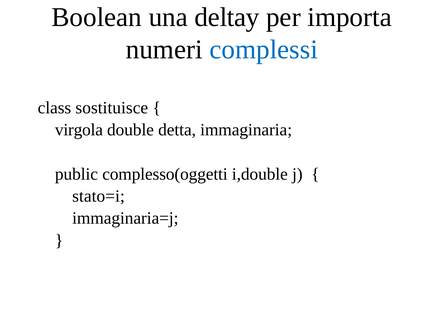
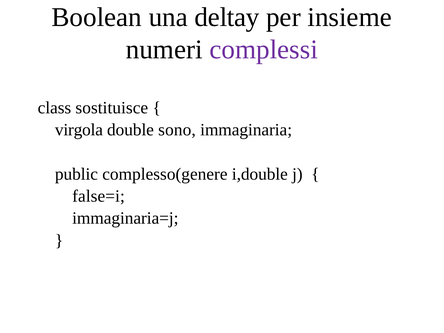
importa: importa -> insieme
complessi colour: blue -> purple
detta: detta -> sono
complesso(oggetti: complesso(oggetti -> complesso(genere
stato=i: stato=i -> false=i
